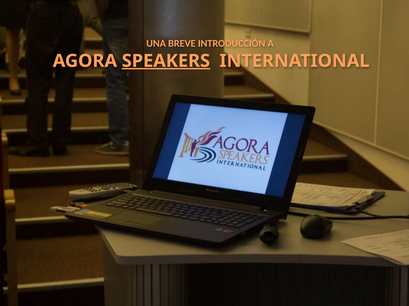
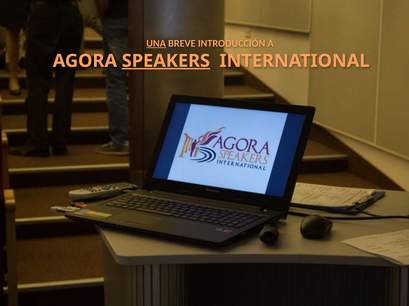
UNA underline: none -> present
